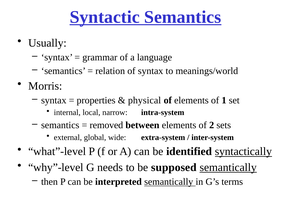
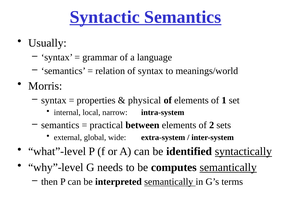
removed: removed -> practical
supposed: supposed -> computes
